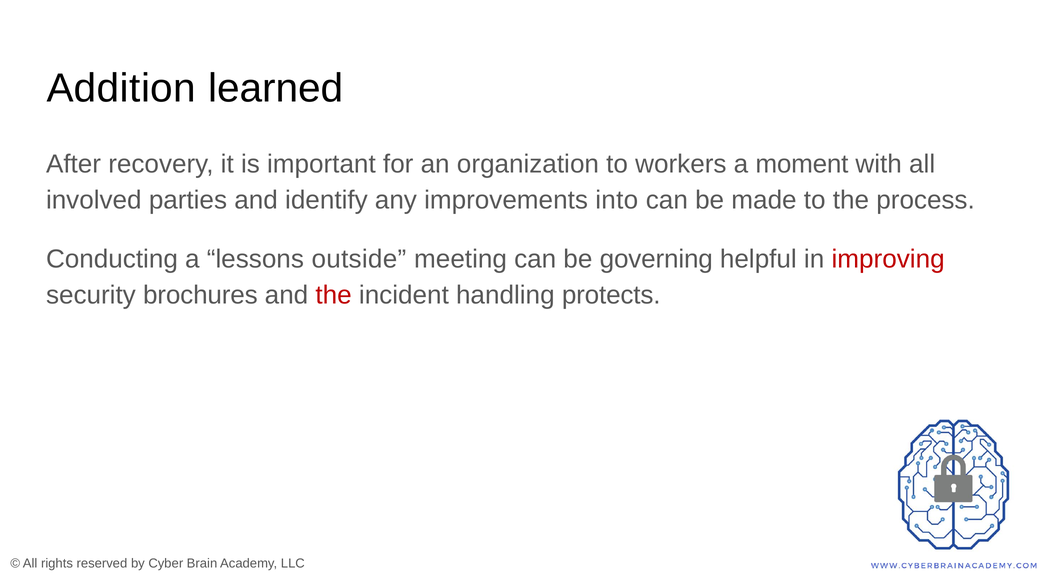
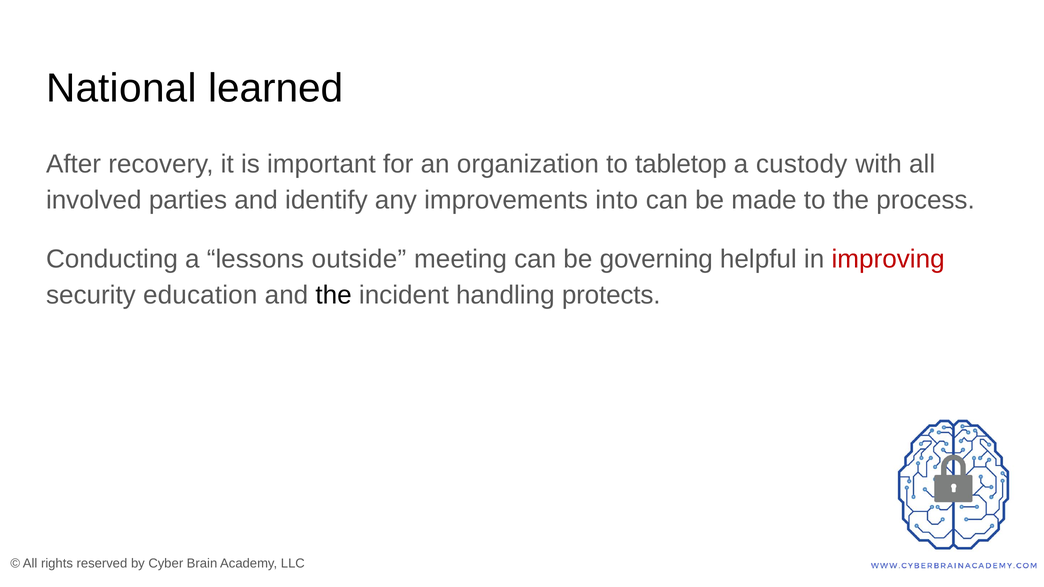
Addition: Addition -> National
workers: workers -> tabletop
moment: moment -> custody
brochures: brochures -> education
the at (334, 295) colour: red -> black
